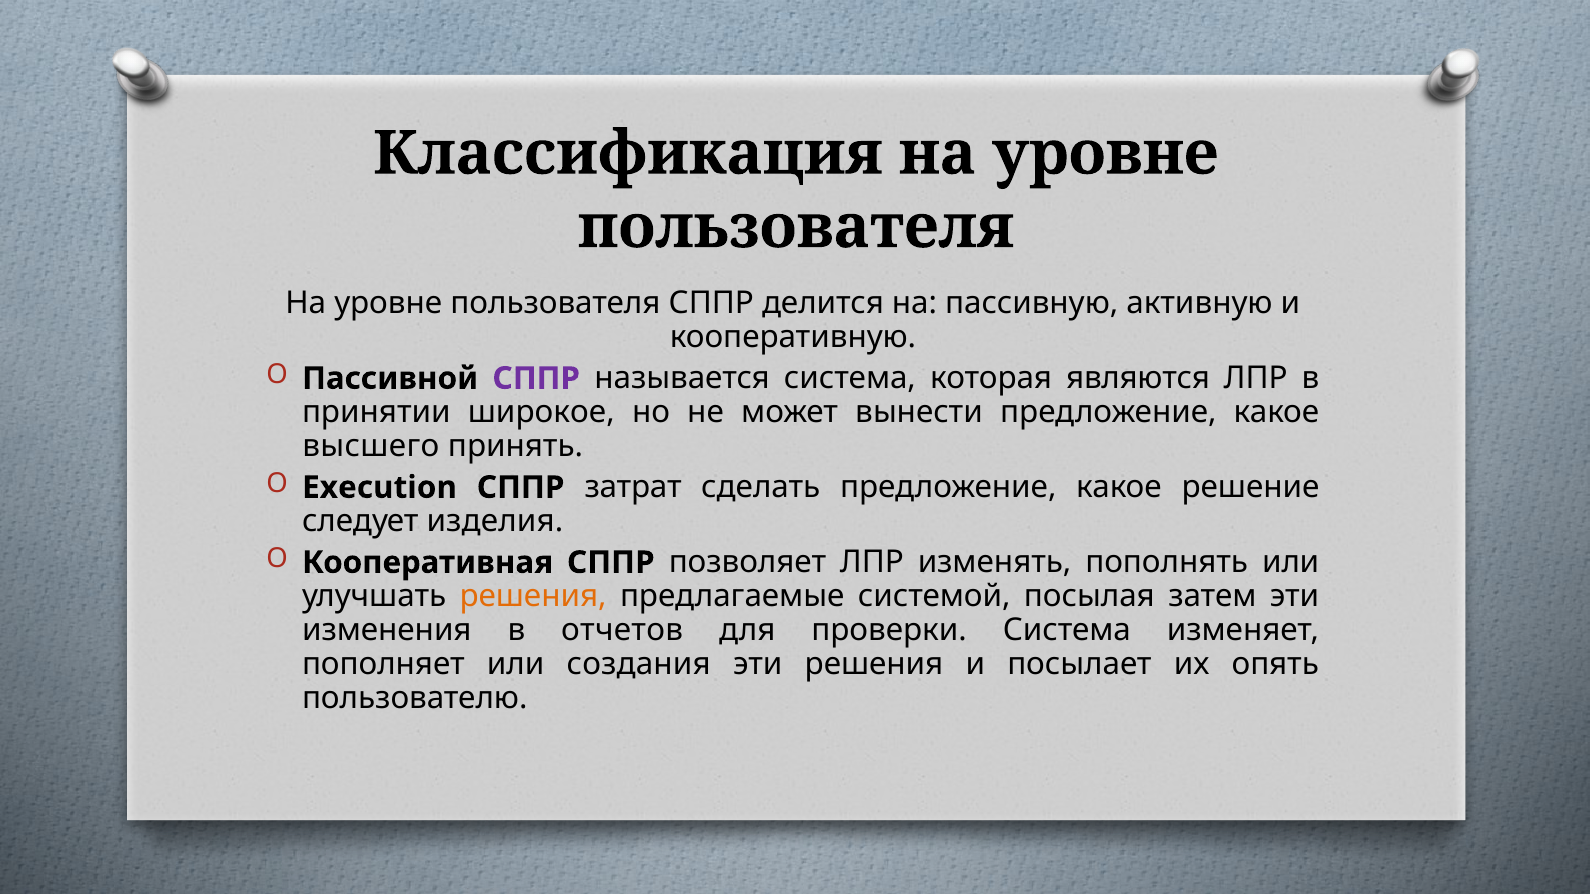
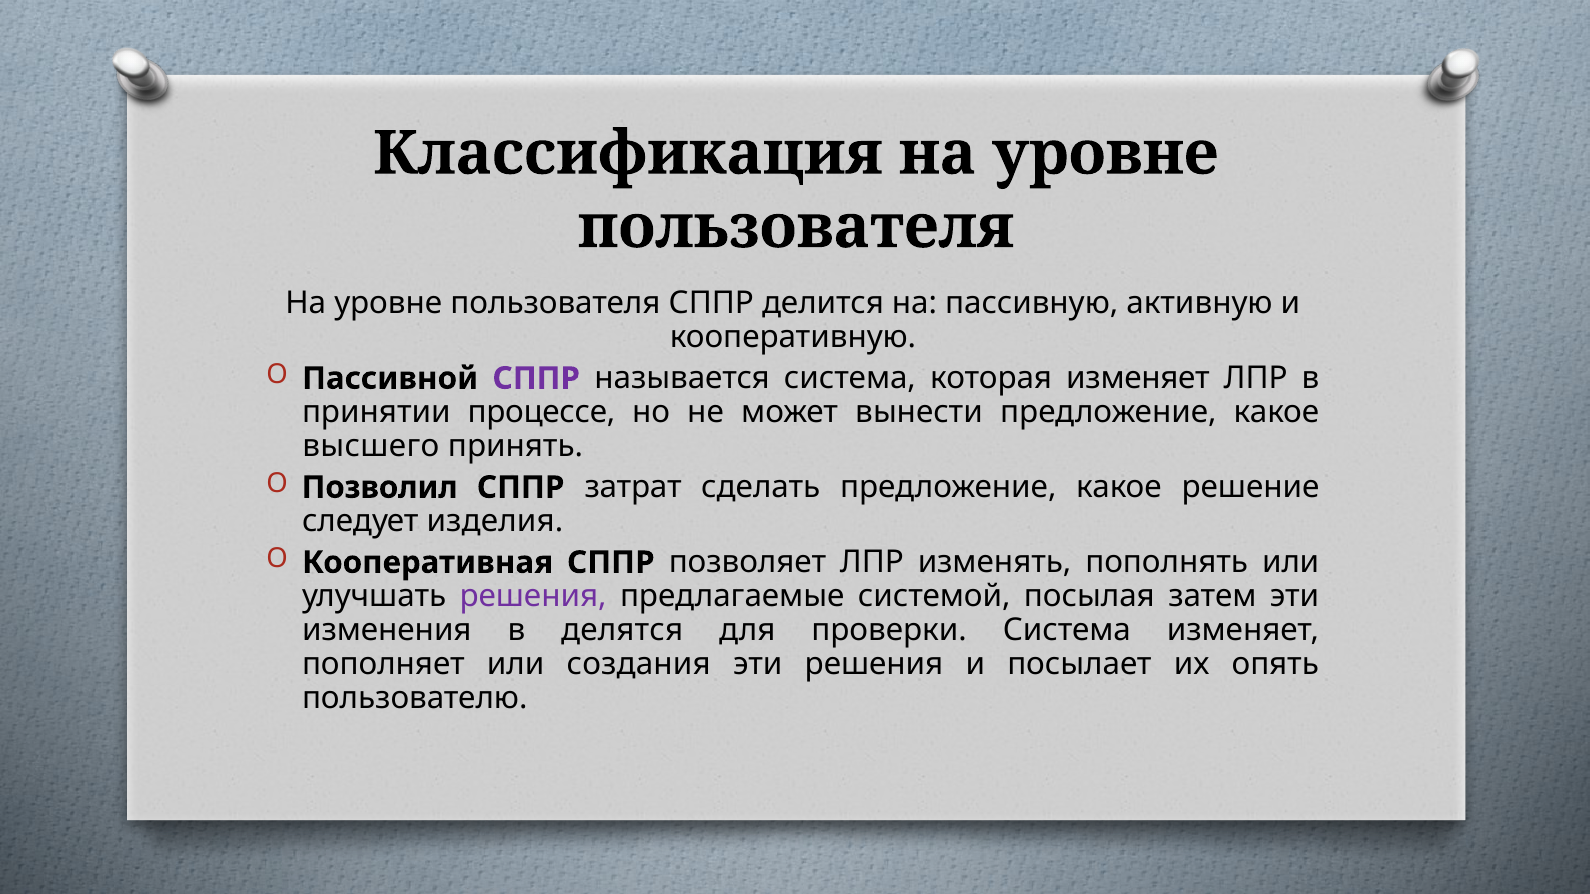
которая являются: являются -> изменяет
широкое: широкое -> процессе
Execution: Execution -> Позволил
решения at (533, 597) colour: orange -> purple
отчетов: отчетов -> делятся
